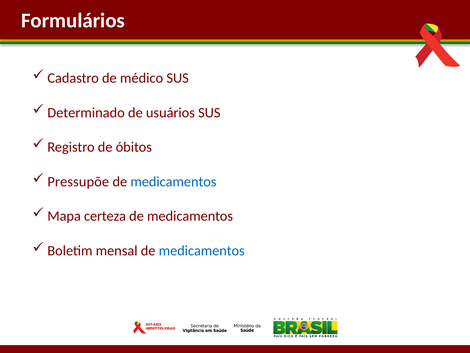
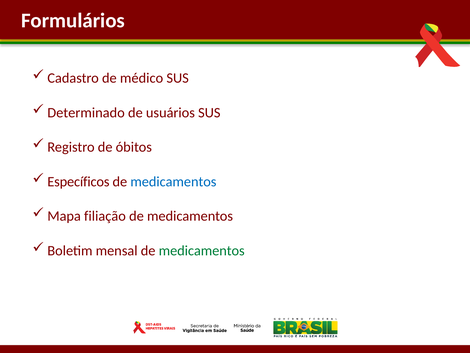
Pressupõe: Pressupõe -> Específicos
certeza: certeza -> filiação
medicamentos at (202, 250) colour: blue -> green
